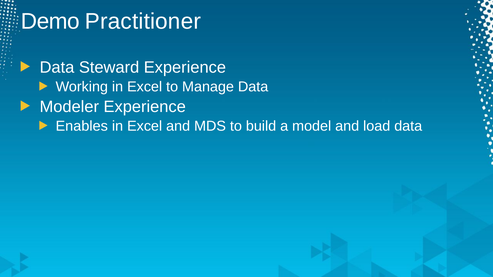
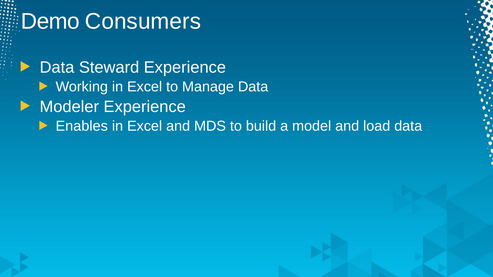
Practitioner: Practitioner -> Consumers
